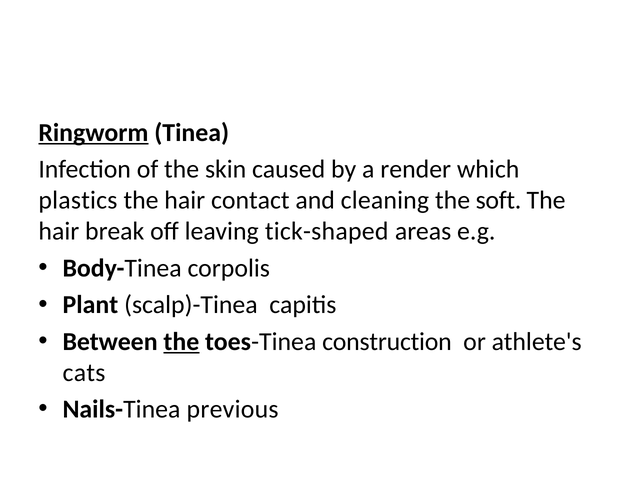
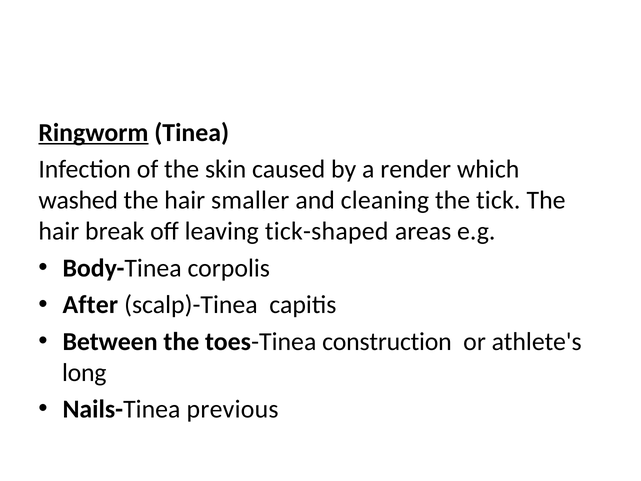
plastics: plastics -> washed
contact: contact -> smaller
soft: soft -> tick
Plant: Plant -> After
the at (181, 341) underline: present -> none
cats: cats -> long
